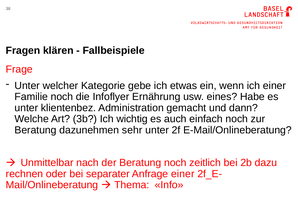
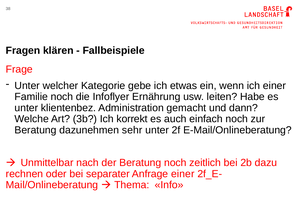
eines: eines -> leiten
wichtig: wichtig -> korrekt
